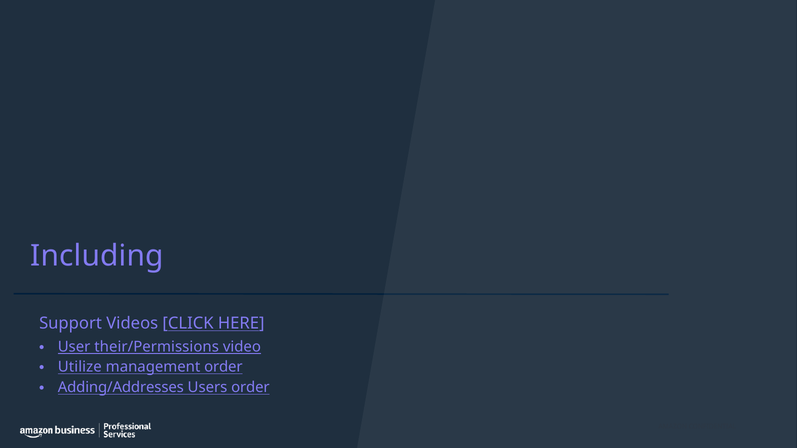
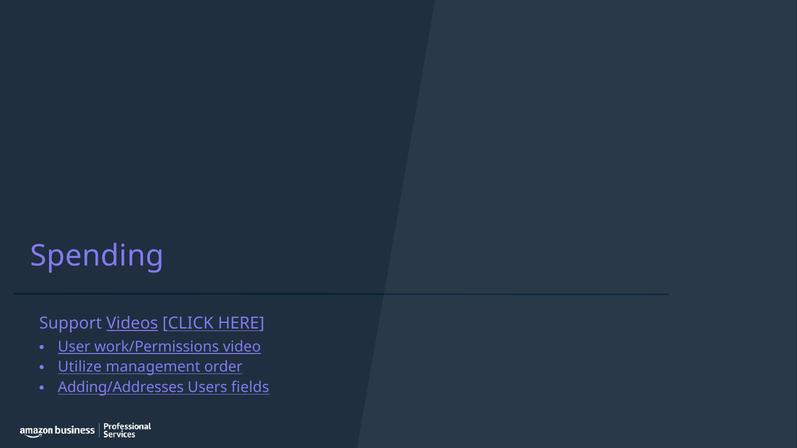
Including: Including -> Spending
Videos underline: none -> present
their/Permissions: their/Permissions -> work/Permissions
Users order: order -> fields
